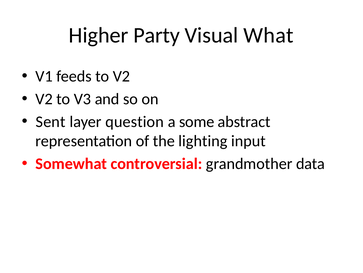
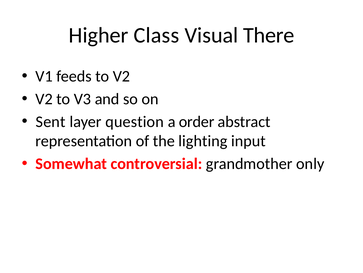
Party: Party -> Class
What: What -> There
some: some -> order
data: data -> only
